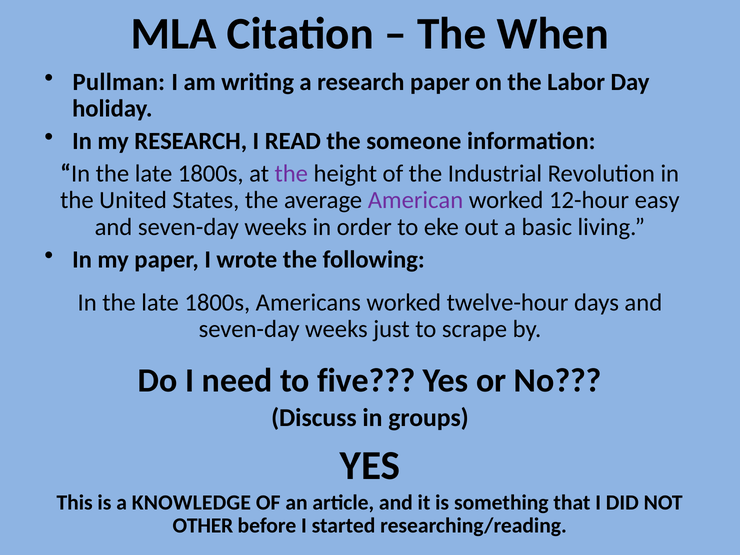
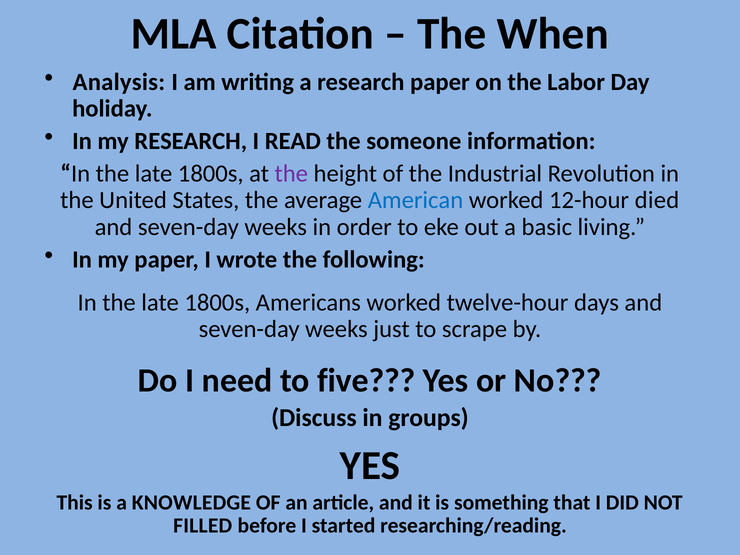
Pullman: Pullman -> Analysis
American colour: purple -> blue
easy: easy -> died
OTHER: OTHER -> FILLED
